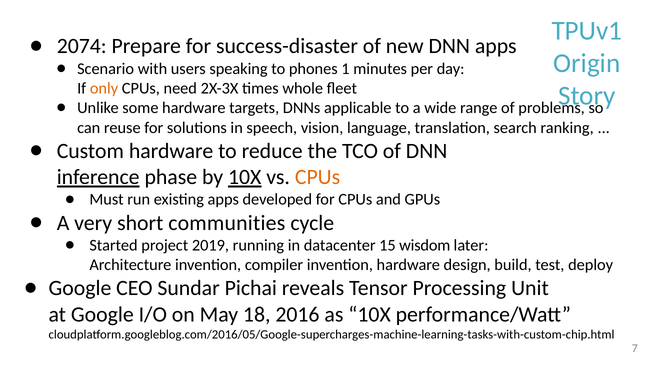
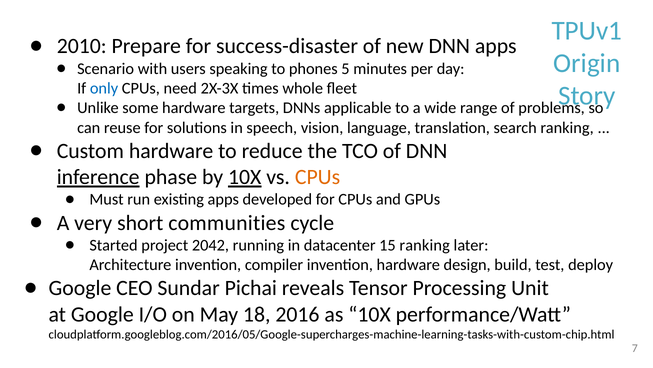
2074: 2074 -> 2010
1: 1 -> 5
only colour: orange -> blue
2019: 2019 -> 2042
15 wisdom: wisdom -> ranking
